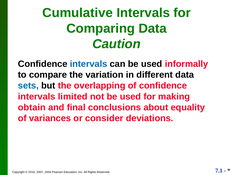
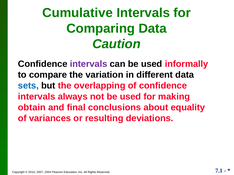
intervals at (89, 64) colour: blue -> purple
limited: limited -> always
consider: consider -> resulting
